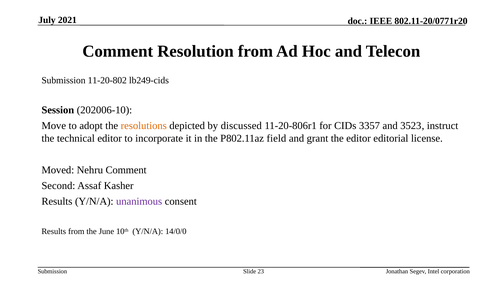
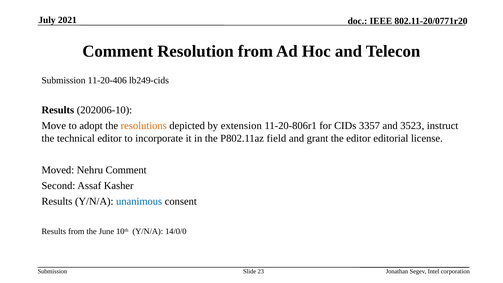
11-20-802: 11-20-802 -> 11-20-406
Session at (58, 110): Session -> Results
discussed: discussed -> extension
unanimous colour: purple -> blue
